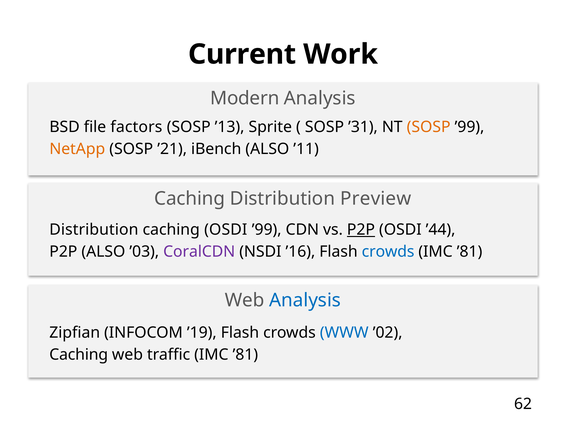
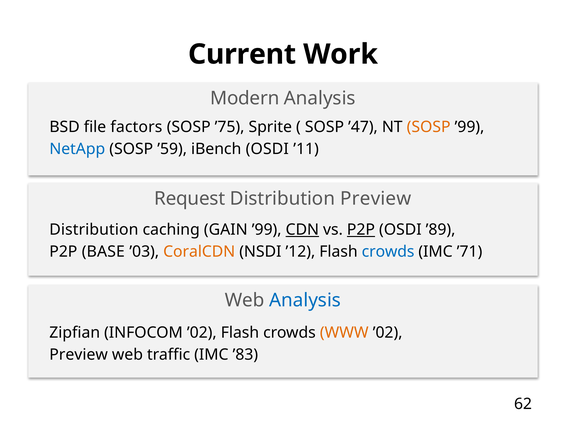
’13: ’13 -> ’75
’31: ’31 -> ’47
NetApp colour: orange -> blue
’21: ’21 -> ’59
iBench ALSO: ALSO -> OSDI
Caching at (190, 199): Caching -> Request
caching OSDI: OSDI -> GAIN
CDN underline: none -> present
’44: ’44 -> ’89
P2P ALSO: ALSO -> BASE
CoralCDN colour: purple -> orange
’16: ’16 -> ’12
’81 at (470, 252): ’81 -> ’71
INFOCOM ’19: ’19 -> ’02
WWW colour: blue -> orange
Caching at (79, 355): Caching -> Preview
traffic IMC ’81: ’81 -> ’83
